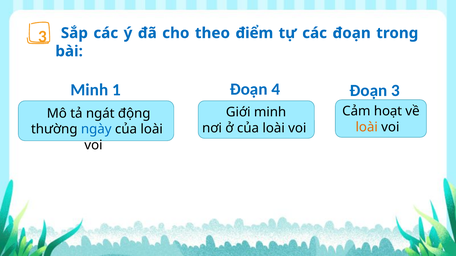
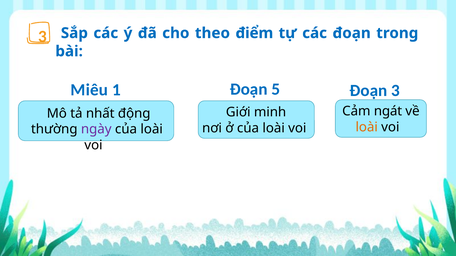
Minh at (89, 90): Minh -> Miêu
4: 4 -> 5
hoạt: hoạt -> ngát
ngát: ngát -> nhất
ngày colour: blue -> purple
